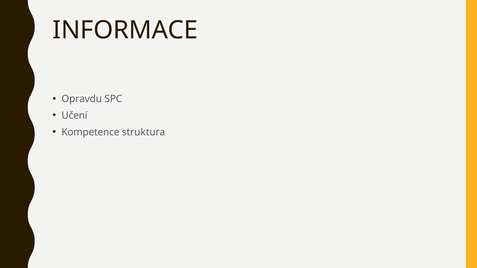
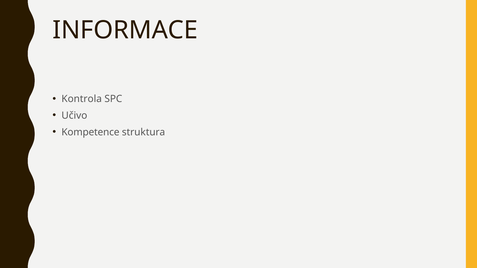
Opravdu: Opravdu -> Kontrola
Učení: Učení -> Učivo
